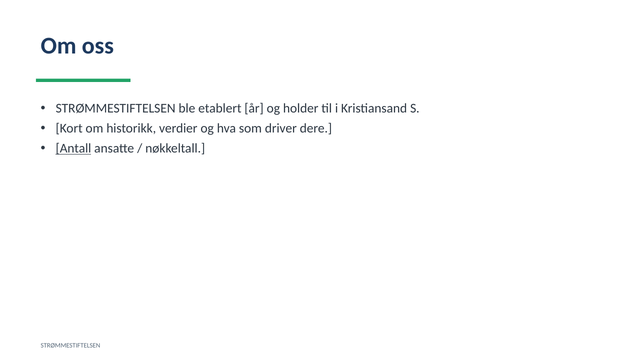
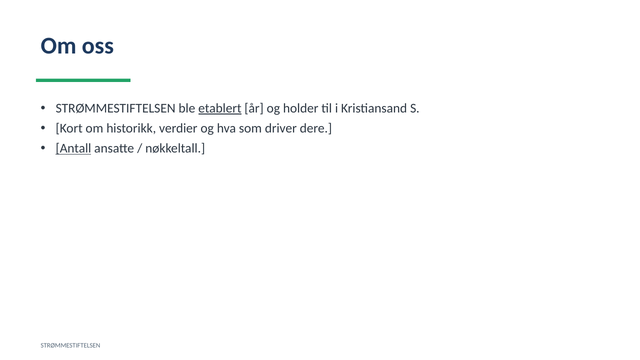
etablert underline: none -> present
